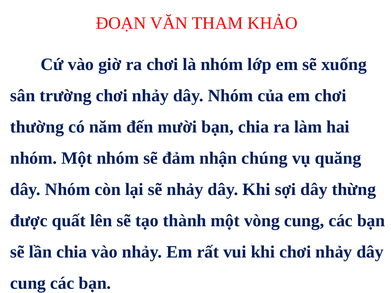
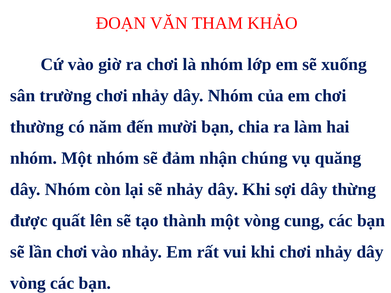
lần chia: chia -> chơi
cung at (28, 283): cung -> vòng
